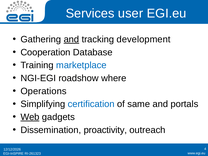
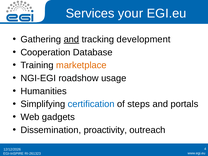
user: user -> your
marketplace colour: blue -> orange
where: where -> usage
Operations: Operations -> Humanities
same: same -> steps
Web underline: present -> none
